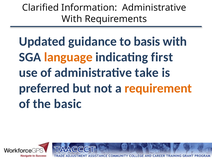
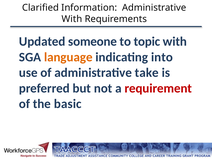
guidance: guidance -> someone
basis: basis -> topic
first: first -> into
requirement colour: orange -> red
